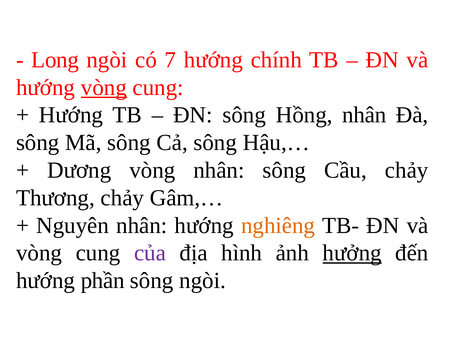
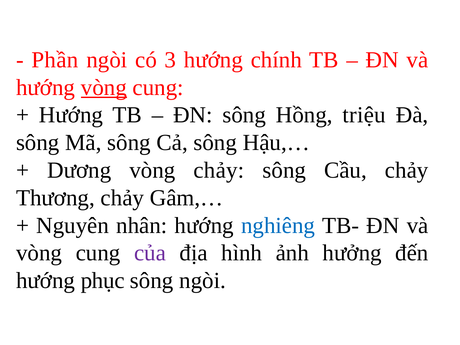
Long: Long -> Phần
7: 7 -> 3
Hồng nhân: nhân -> triệu
vòng nhân: nhân -> chảy
nghiêng colour: orange -> blue
hưởng underline: present -> none
phần: phần -> phục
